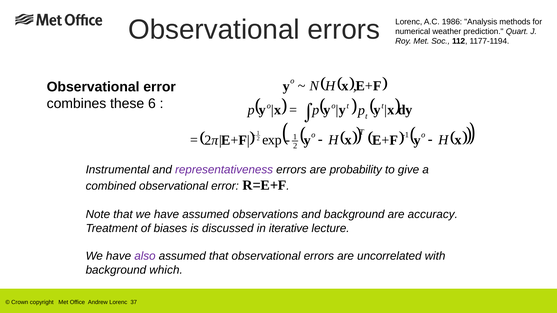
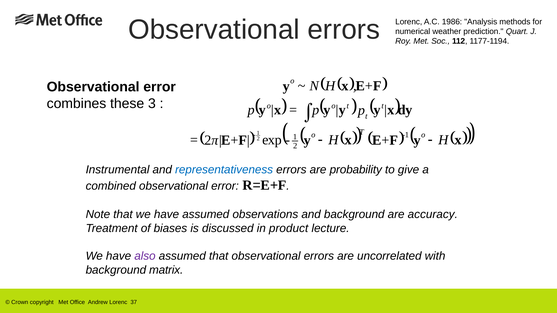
6: 6 -> 3
representativeness colour: purple -> blue
iterative: iterative -> product
which: which -> matrix
